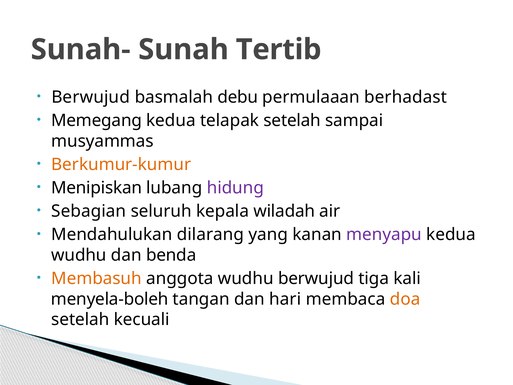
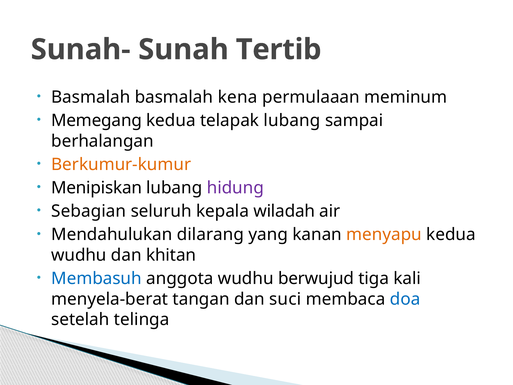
Berwujud at (91, 97): Berwujud -> Basmalah
debu: debu -> kena
berhadast: berhadast -> meminum
telapak setelah: setelah -> lubang
musyammas: musyammas -> berhalangan
menyapu colour: purple -> orange
benda: benda -> khitan
Membasuh colour: orange -> blue
menyela-boleh: menyela-boleh -> menyela-berat
hari: hari -> suci
doa colour: orange -> blue
kecuali: kecuali -> telinga
